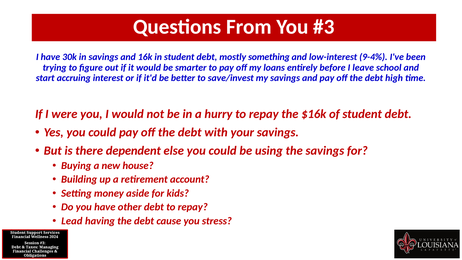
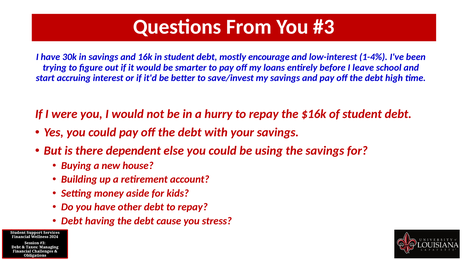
something: something -> encourage
9-4%: 9-4% -> 1-4%
Lead at (72, 221): Lead -> Debt
